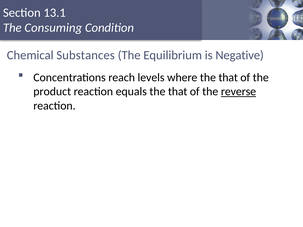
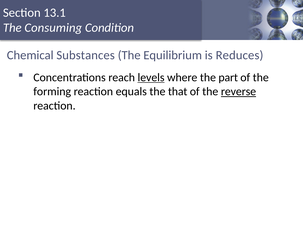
Negative: Negative -> Reduces
levels underline: none -> present
where the that: that -> part
product: product -> forming
